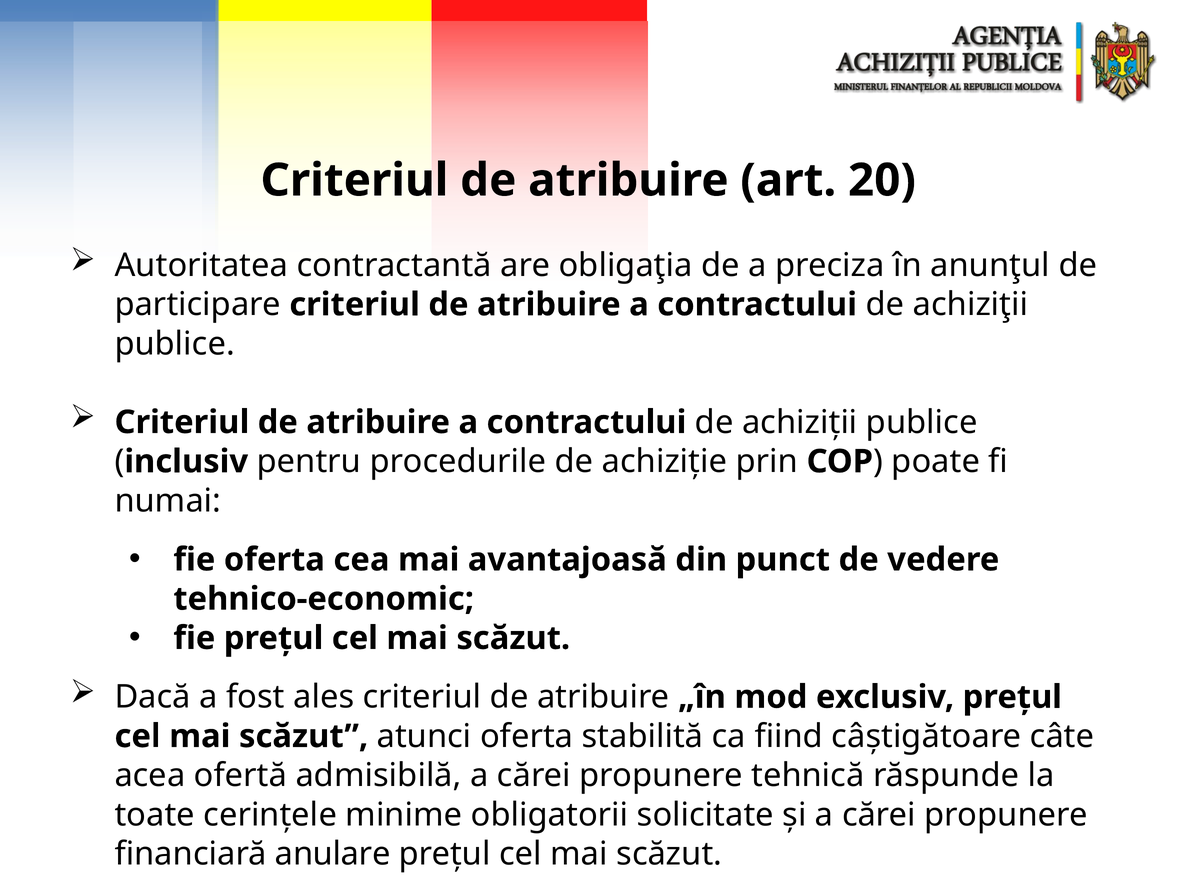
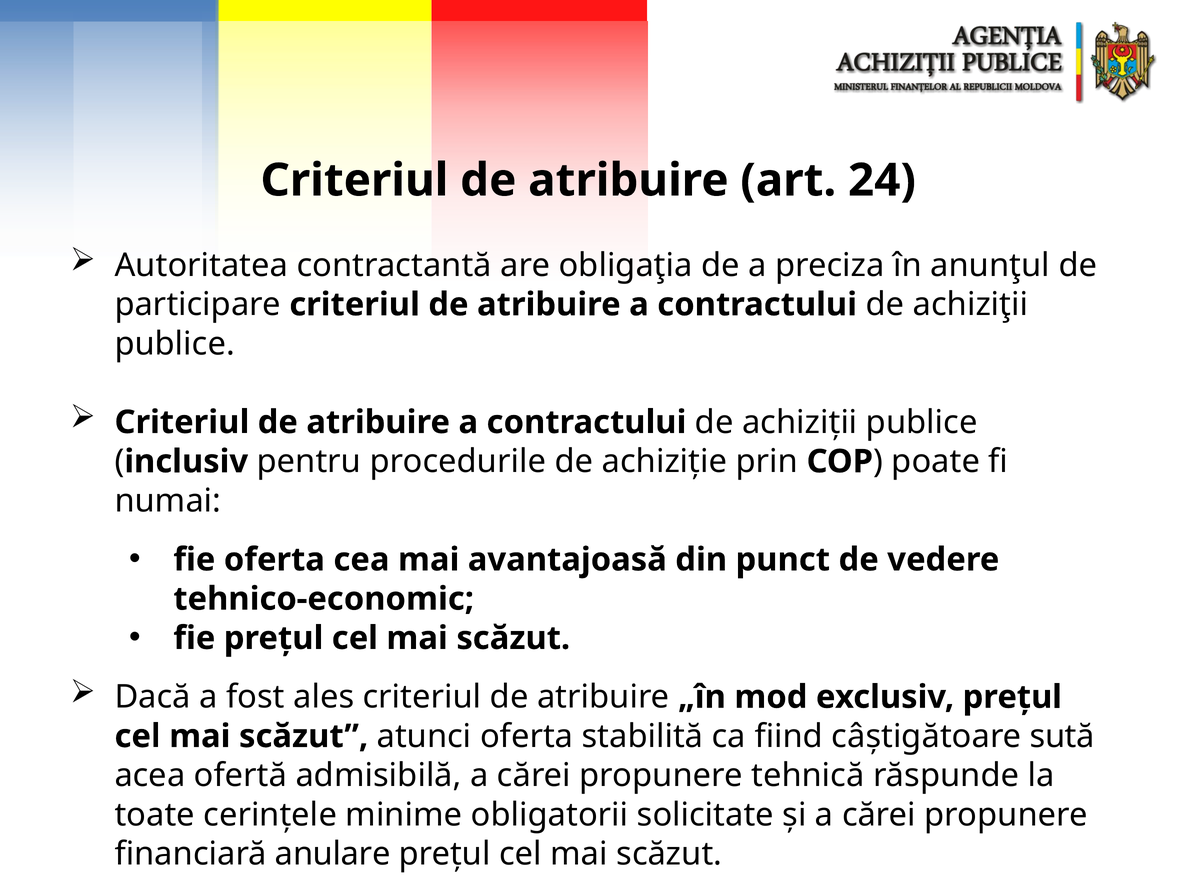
20: 20 -> 24
câte: câte -> sută
